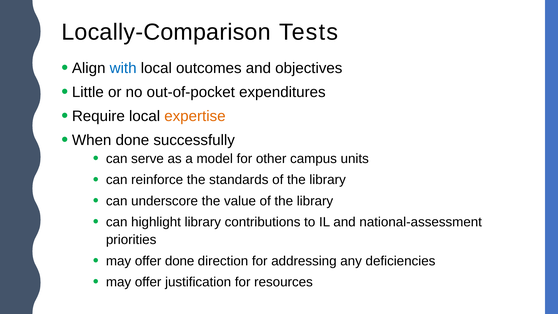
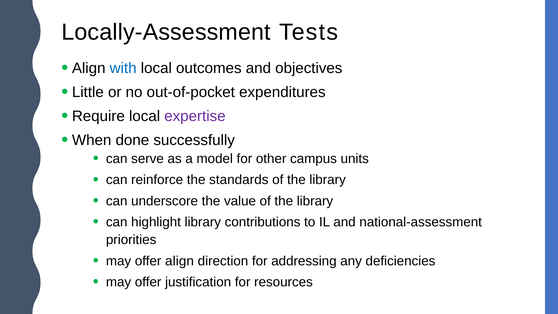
Locally-Comparison: Locally-Comparison -> Locally-Assessment
expertise colour: orange -> purple
offer done: done -> align
